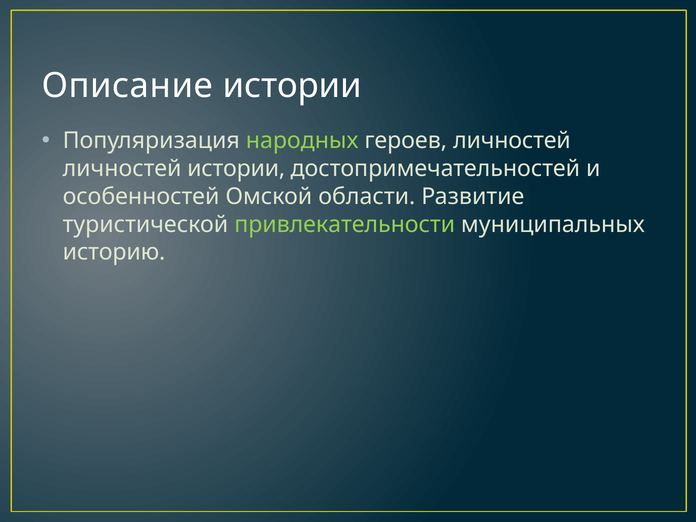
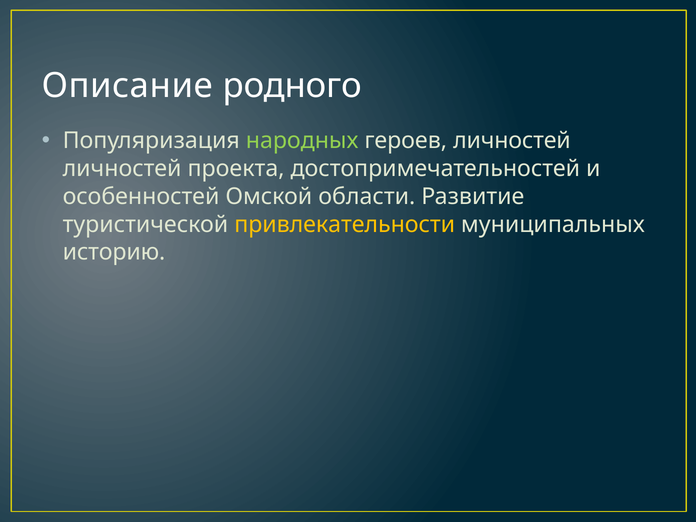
Описание истории: истории -> родного
личностей истории: истории -> проекта
привлекательности colour: light green -> yellow
